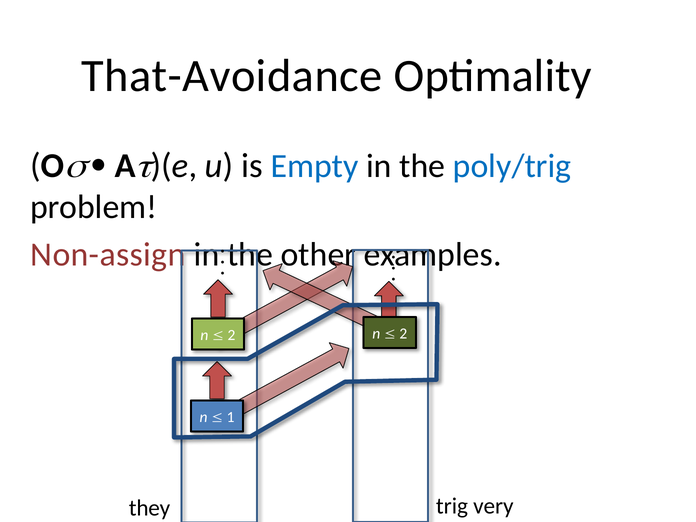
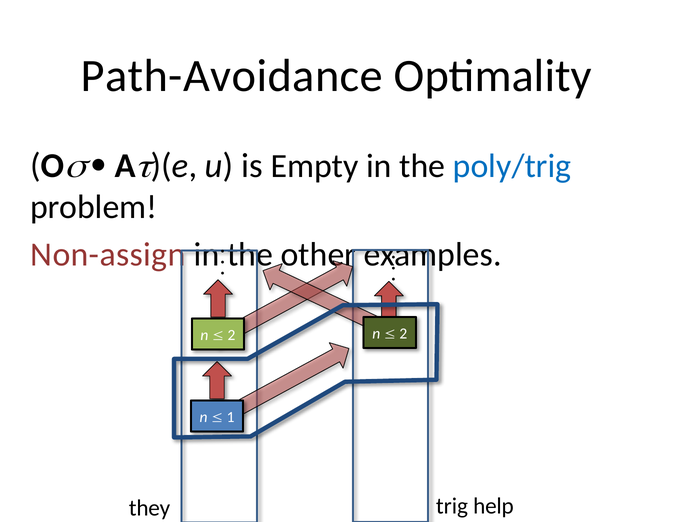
That-Avoidance: That-Avoidance -> Path-Avoidance
Empty colour: blue -> black
very: very -> help
